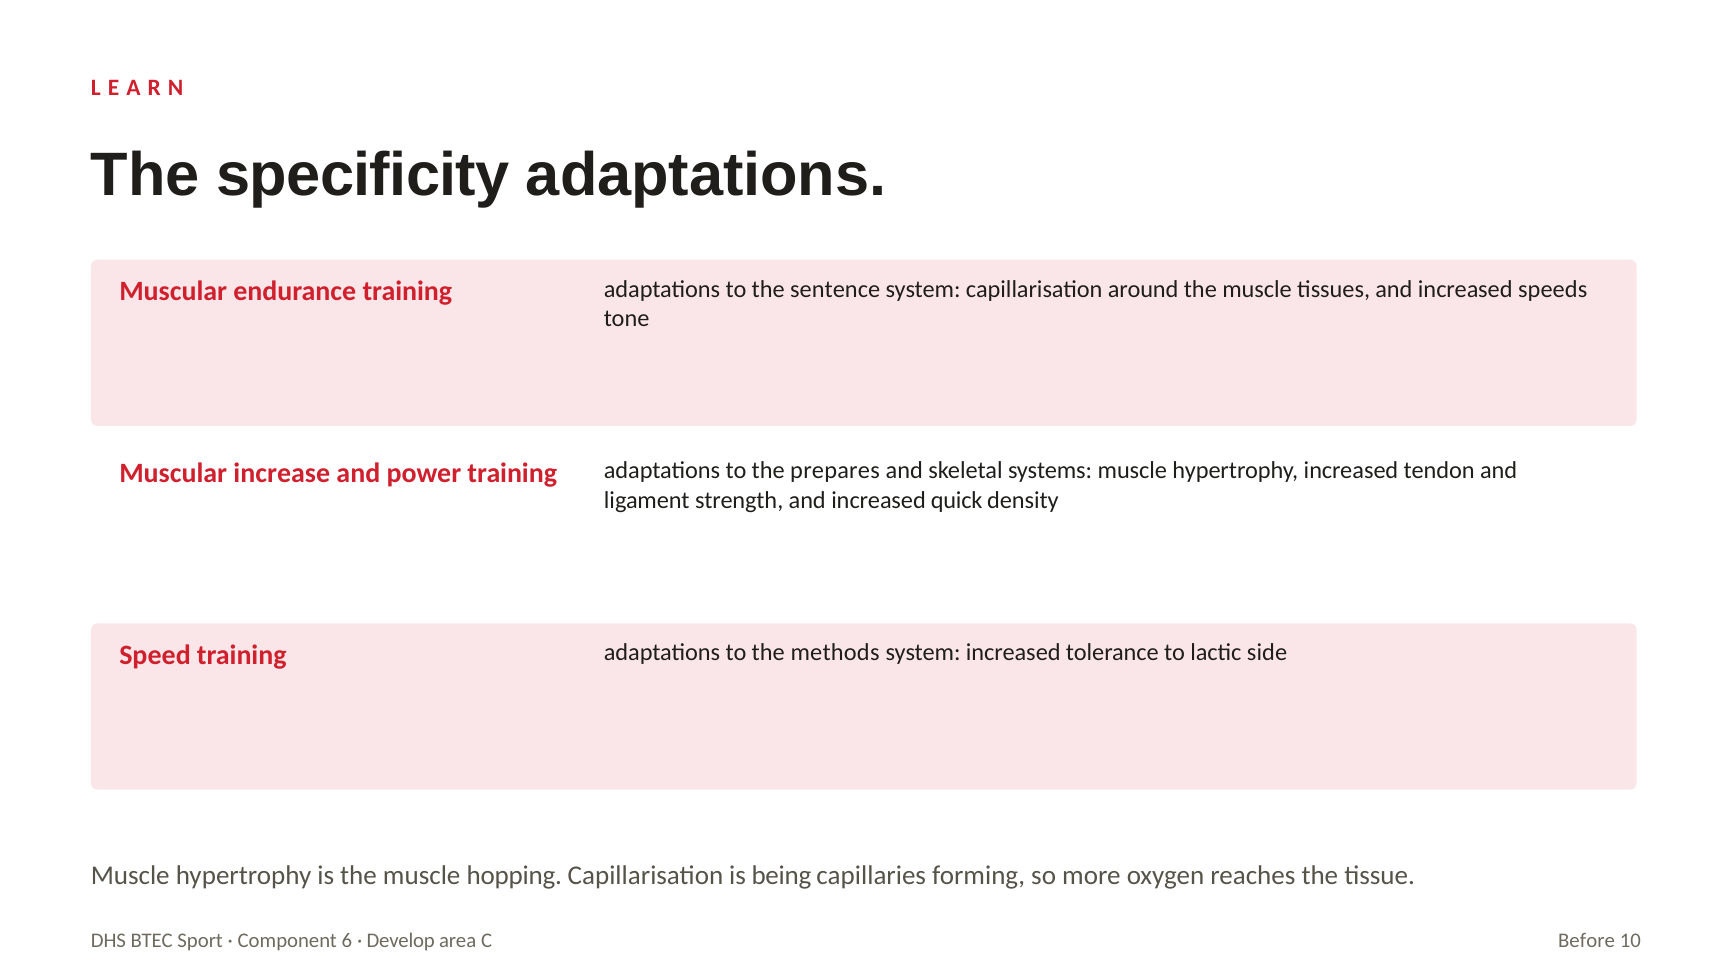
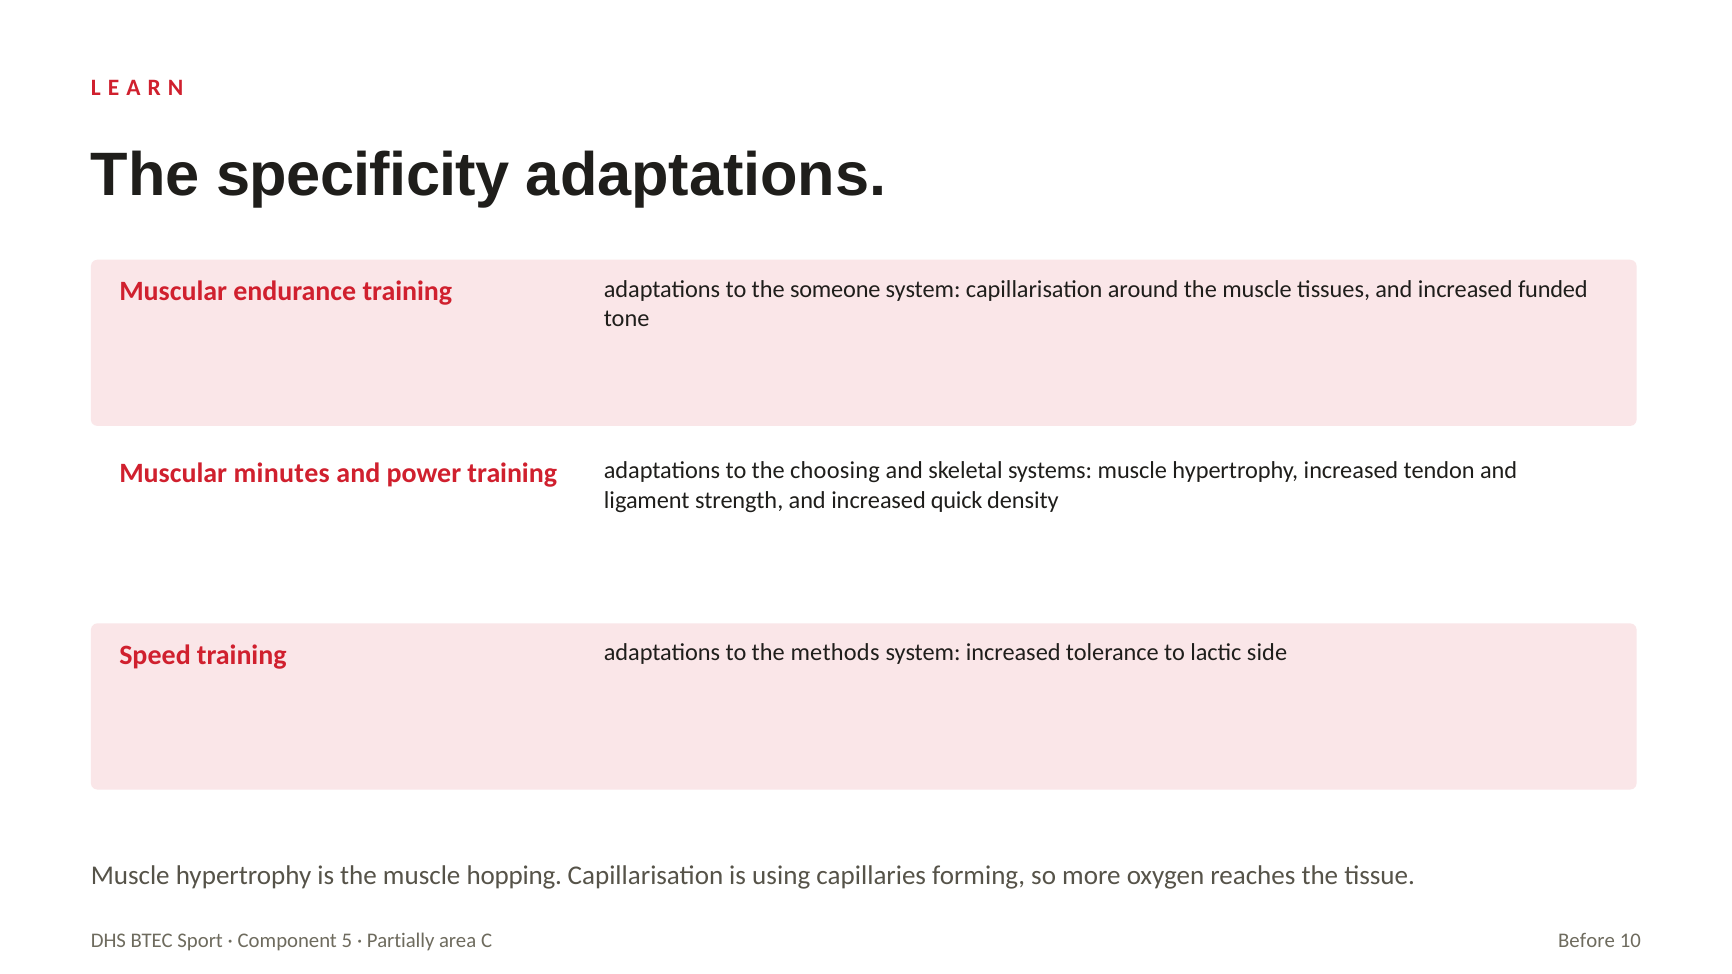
sentence: sentence -> someone
speeds: speeds -> funded
increase: increase -> minutes
prepares: prepares -> choosing
being: being -> using
6: 6 -> 5
Develop: Develop -> Partially
